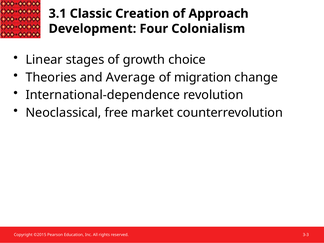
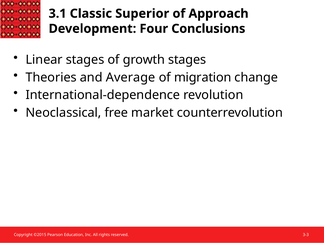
Creation: Creation -> Superior
Colonialism: Colonialism -> Conclusions
growth choice: choice -> stages
